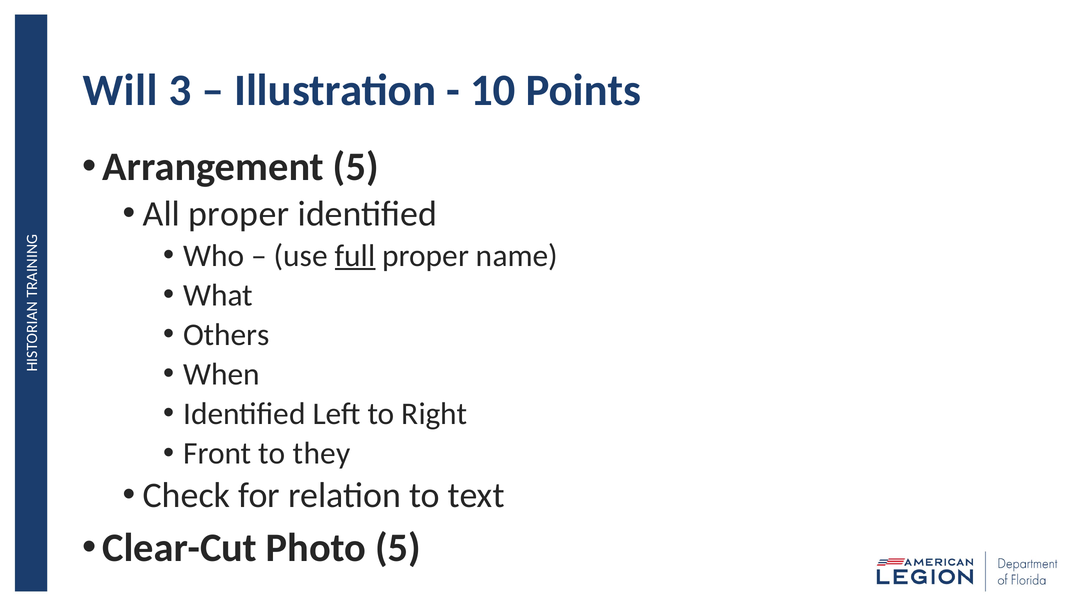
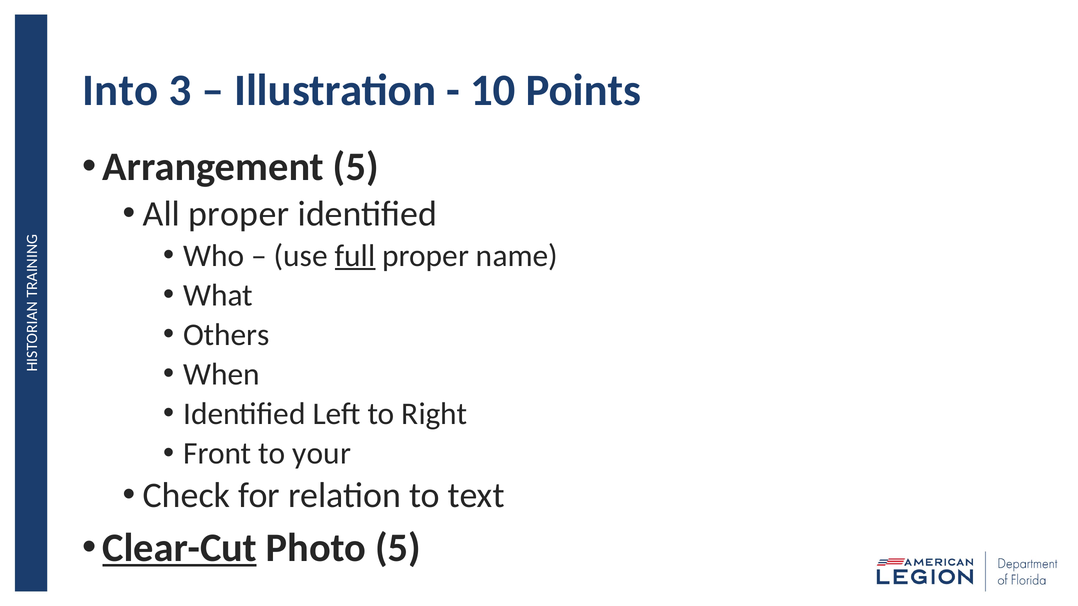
Will: Will -> Into
they: they -> your
Clear-Cut underline: none -> present
